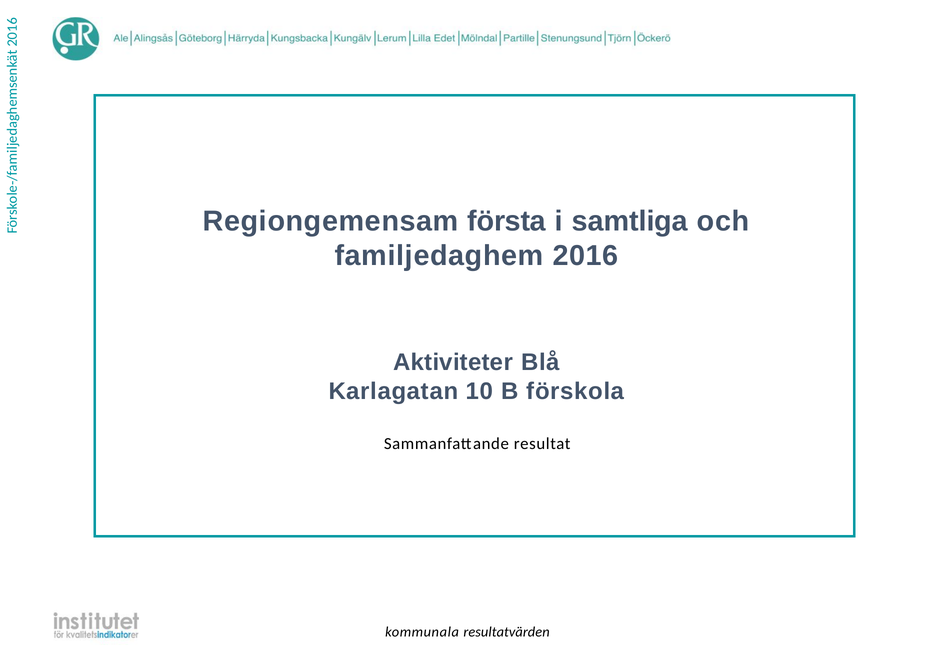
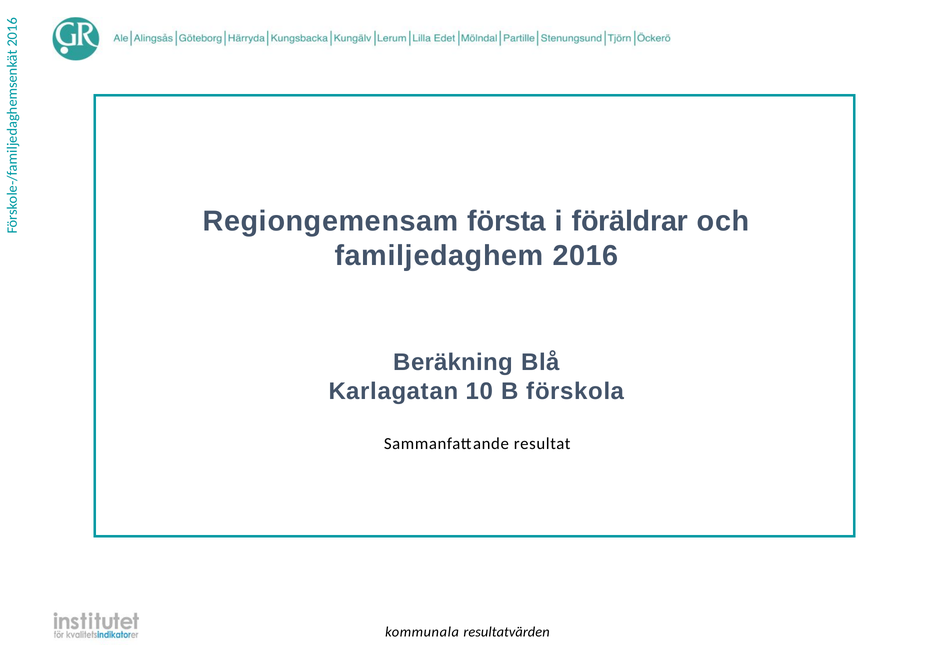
samtliga: samtliga -> föräldrar
Aktiviteter: Aktiviteter -> Beräkning
